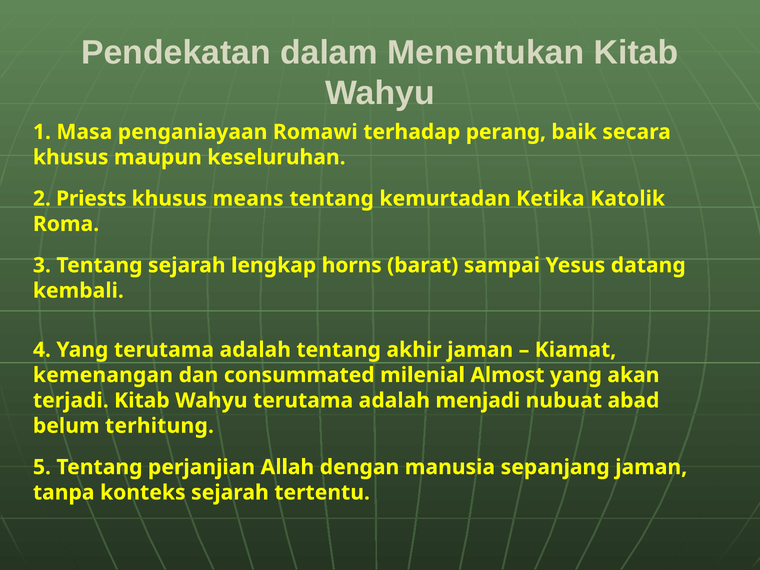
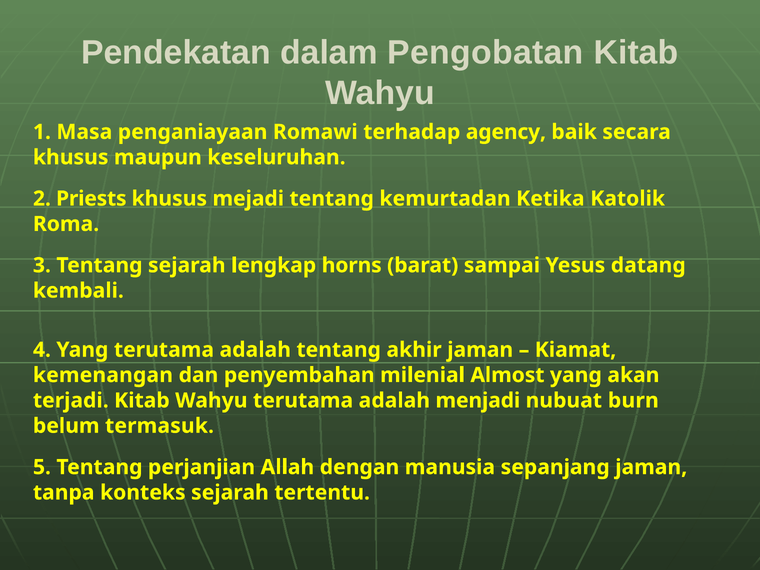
Menentukan: Menentukan -> Pengobatan
perang: perang -> agency
means: means -> mejadi
consummated: consummated -> penyembahan
abad: abad -> burn
terhitung: terhitung -> termasuk
